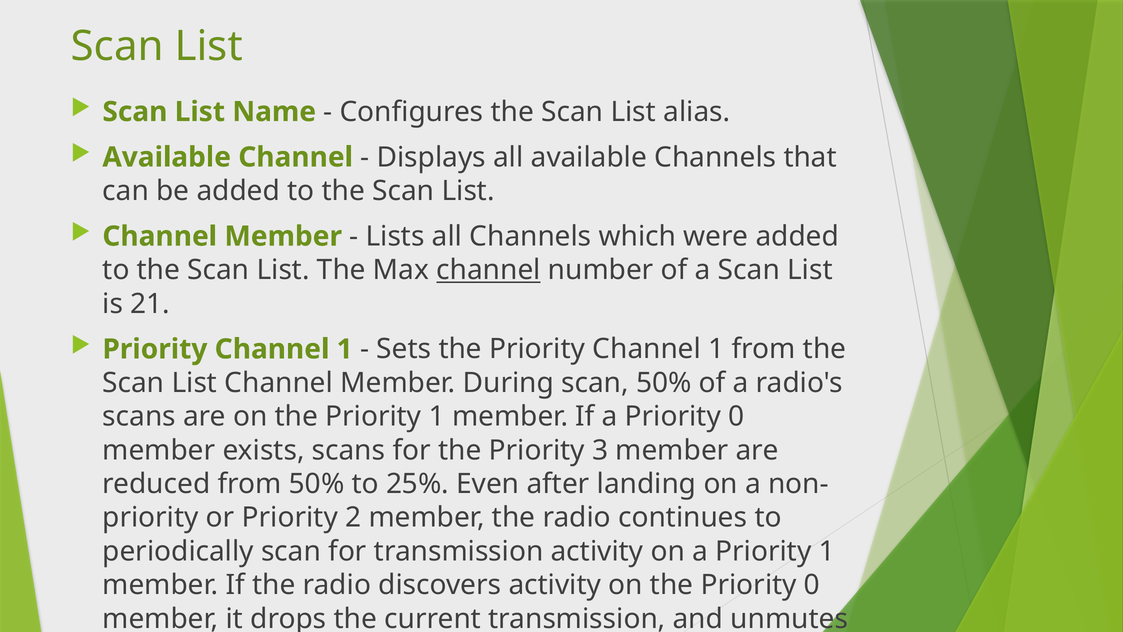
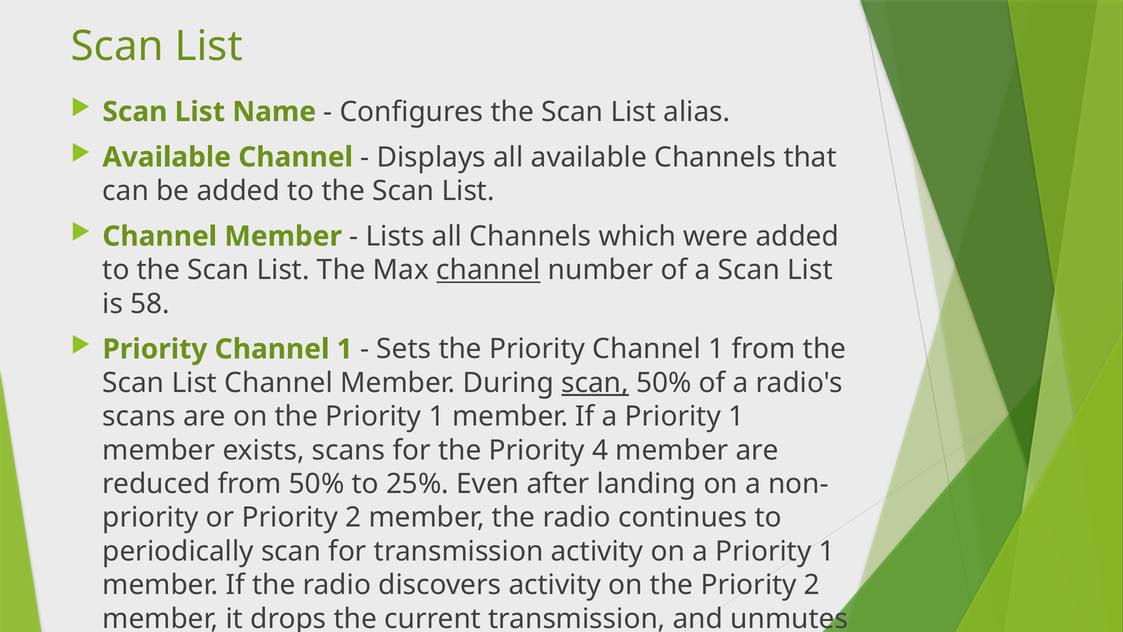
21: 21 -> 58
scan at (595, 383) underline: none -> present
If a Priority 0: 0 -> 1
3: 3 -> 4
the Priority 0: 0 -> 2
